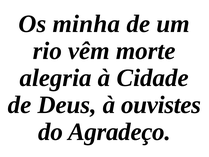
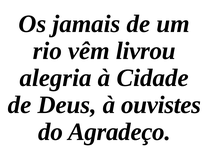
minha: minha -> jamais
morte: morte -> livrou
